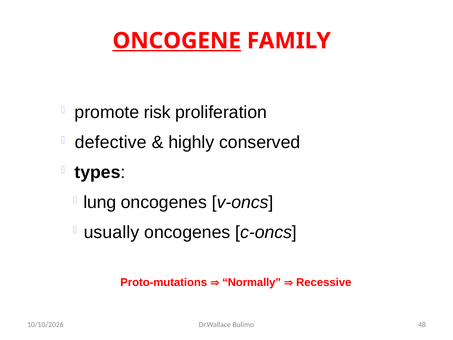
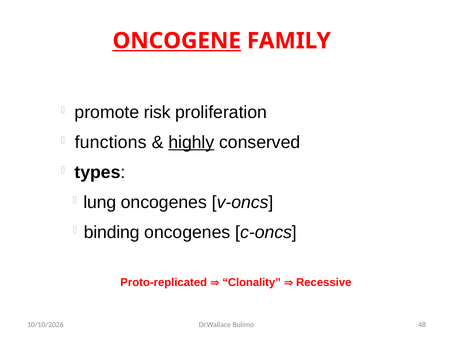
defective: defective -> functions
highly underline: none -> present
usually: usually -> binding
Proto-mutations: Proto-mutations -> Proto-replicated
Normally: Normally -> Clonality
